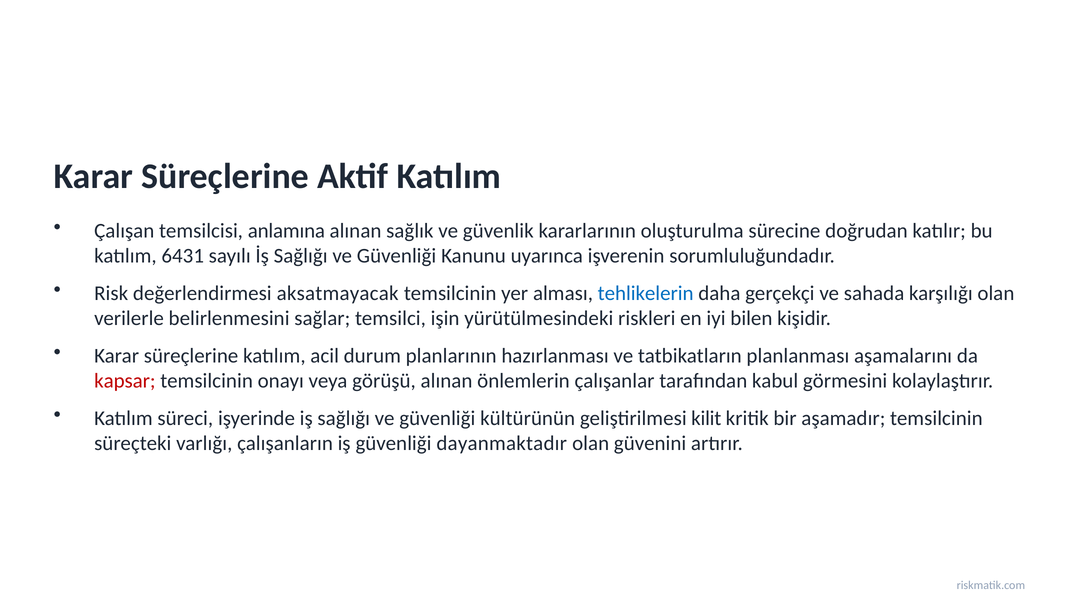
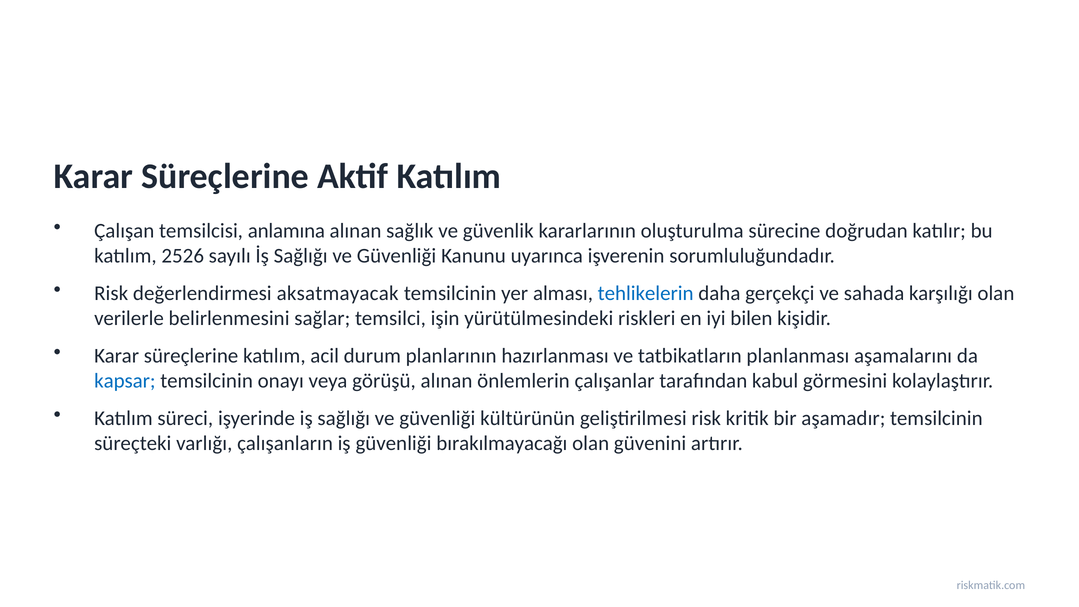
6431: 6431 -> 2526
kapsar colour: red -> blue
geliştirilmesi kilit: kilit -> risk
dayanmaktadır: dayanmaktadır -> bırakılmayacağı
